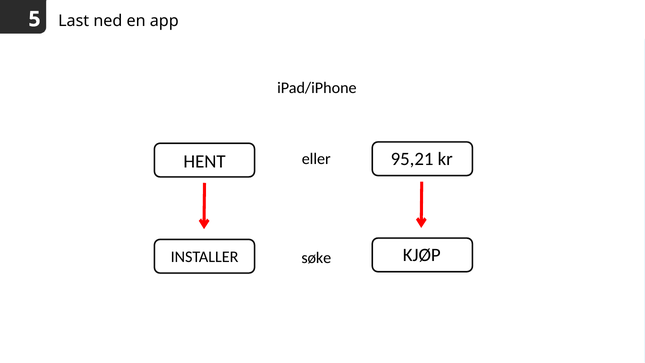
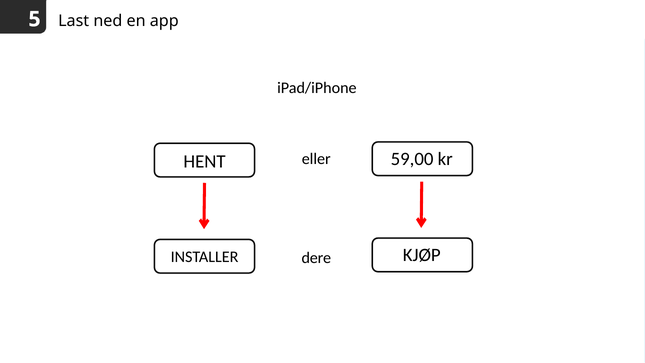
95,21: 95,21 -> 59,00
søke: søke -> dere
